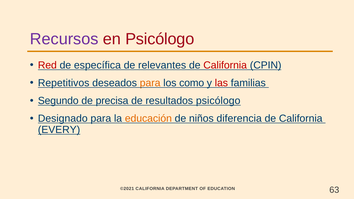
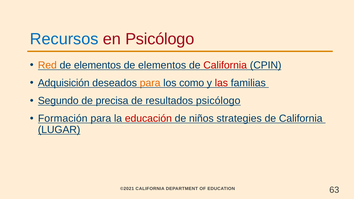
Recursos colour: purple -> blue
Red colour: red -> orange
específica at (97, 65): específica -> elementos
relevantes at (162, 65): relevantes -> elementos
Repetitivos: Repetitivos -> Adquisición
Designado: Designado -> Formación
educación colour: orange -> red
diferencia: diferencia -> strategies
EVERY: EVERY -> LUGAR
